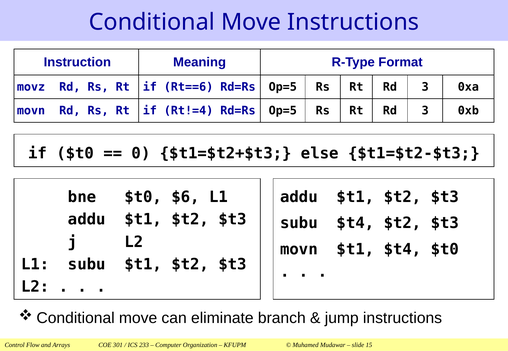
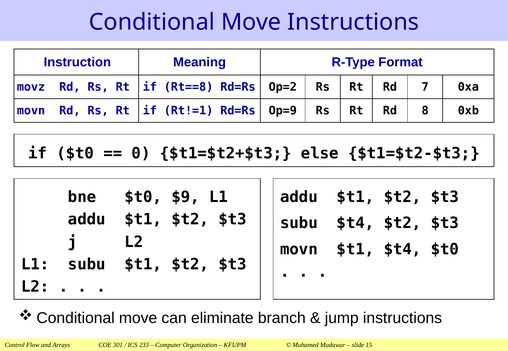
Rt==6: Rt==6 -> Rt==8
Op=5 at (283, 87): Op=5 -> Op=2
3 at (425, 87): 3 -> 7
Rt!=4: Rt!=4 -> Rt!=1
Op=5 at (283, 111): Op=5 -> Op=9
3 at (425, 111): 3 -> 8
$6: $6 -> $9
